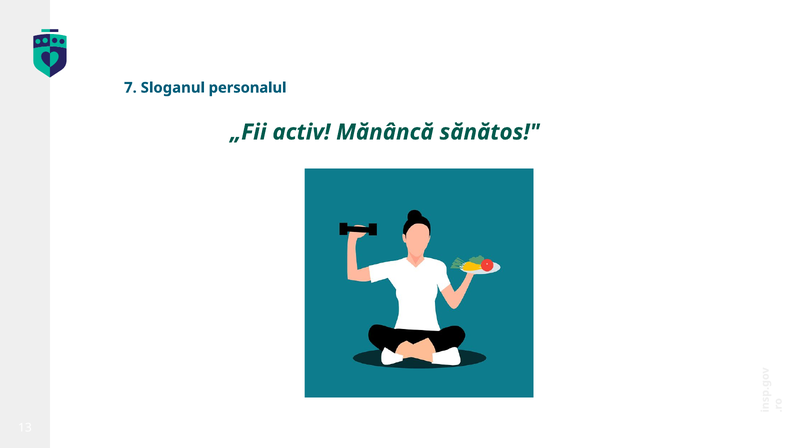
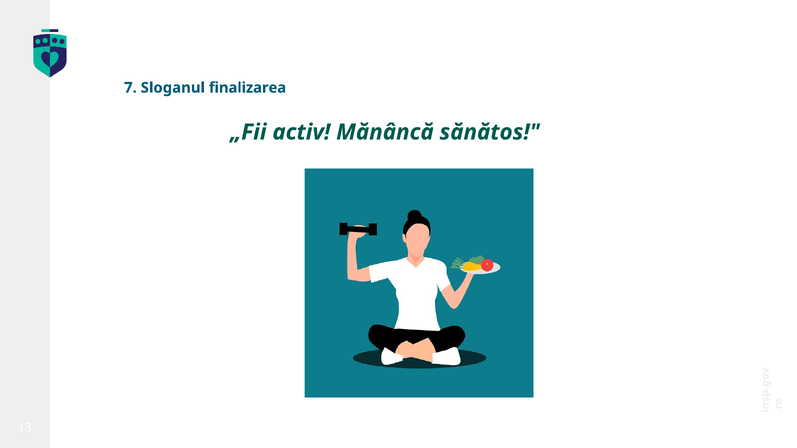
personalul: personalul -> finalizarea
